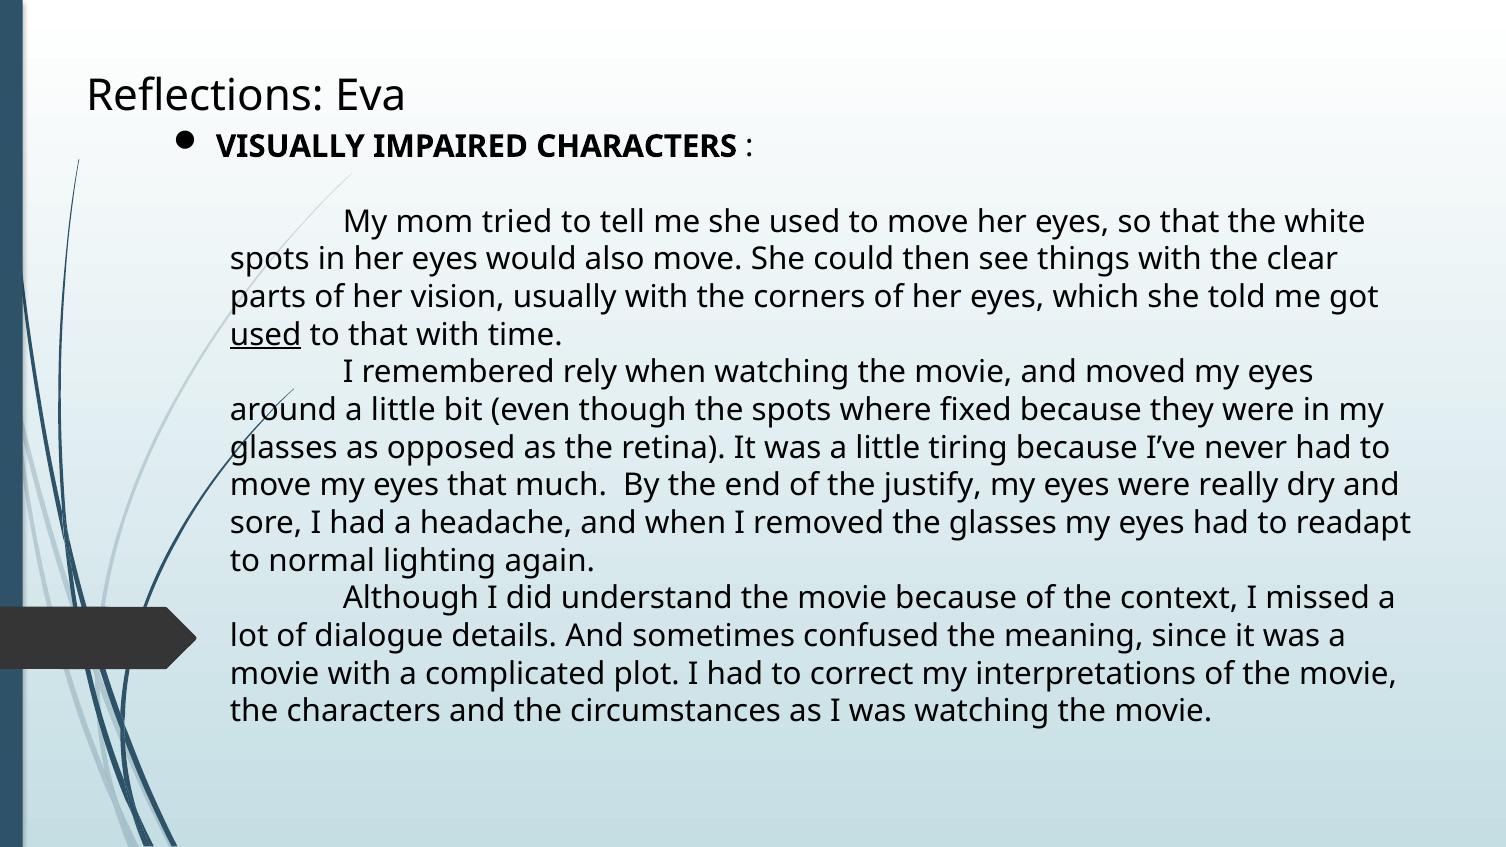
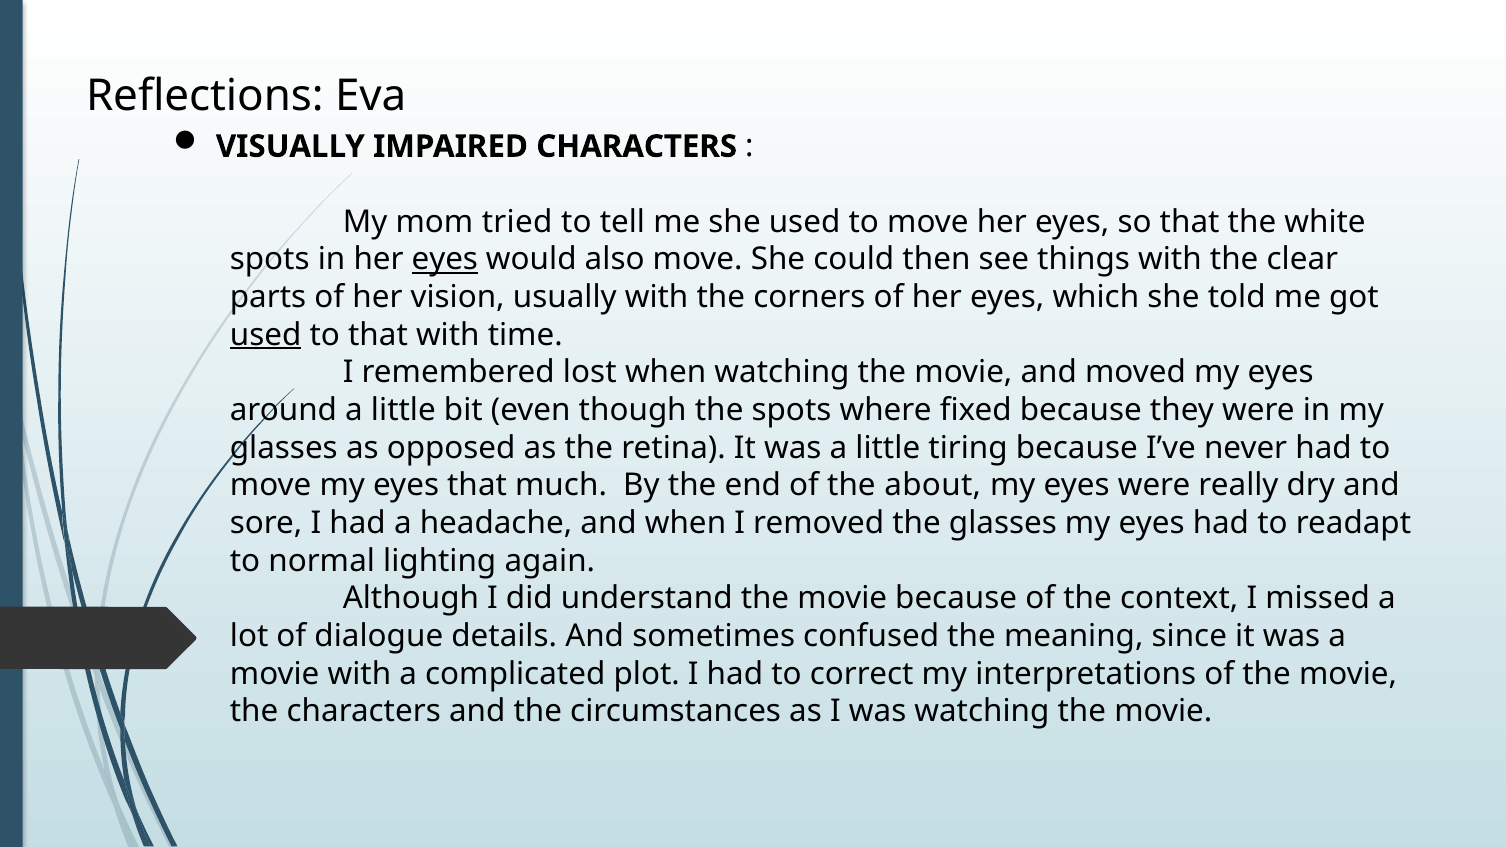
eyes at (445, 259) underline: none -> present
rely: rely -> lost
justify: justify -> about
